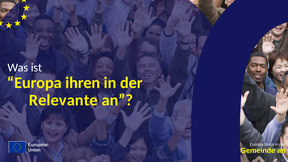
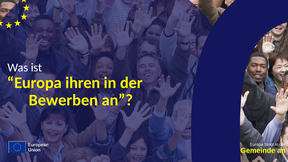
Relevante: Relevante -> Bewerben
